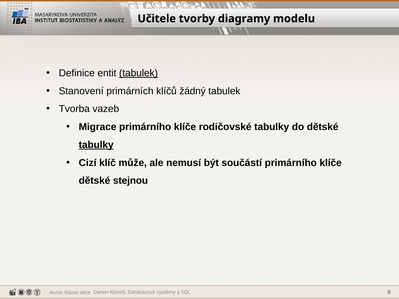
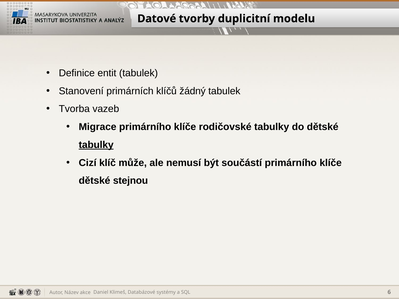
Učitele: Učitele -> Datové
diagramy: diagramy -> duplicitní
tabulek at (138, 73) underline: present -> none
